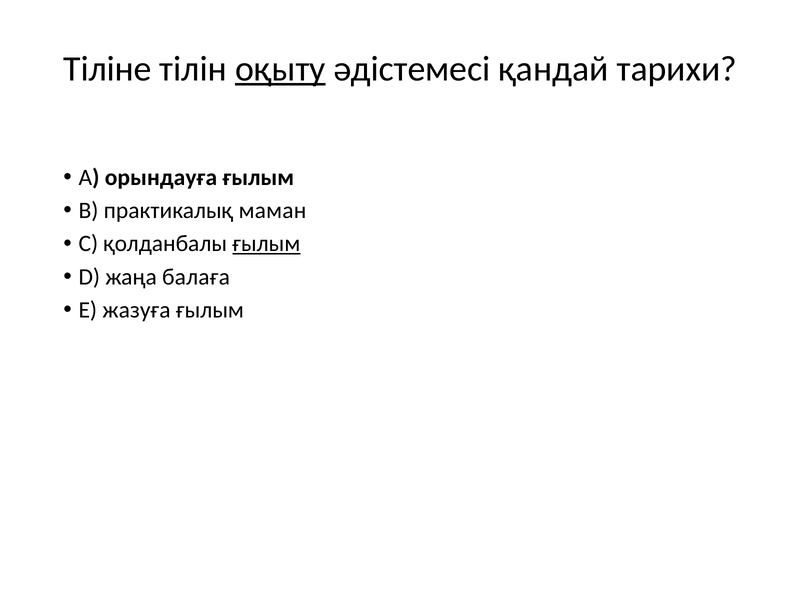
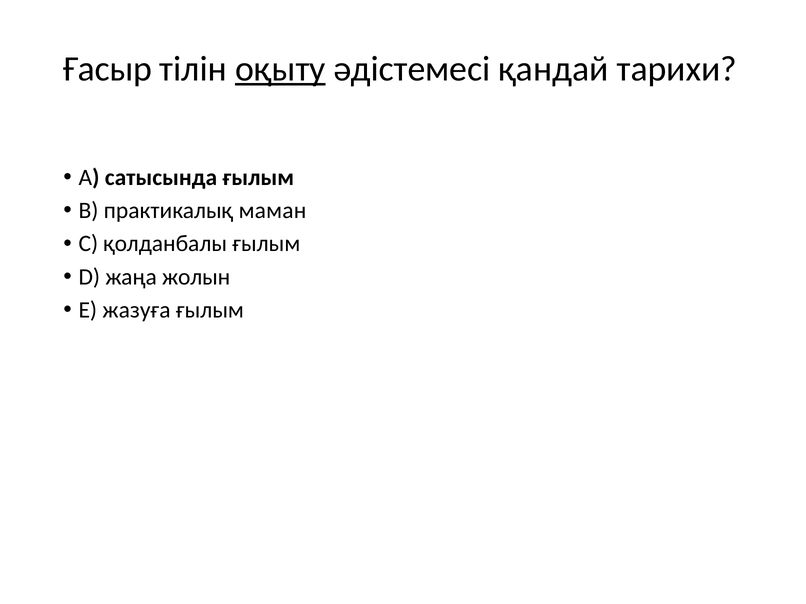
Тіліне: Тіліне -> Ғасыр
орындауға: орындауға -> сатысында
ғылым at (266, 244) underline: present -> none
балаға: балаға -> жолын
